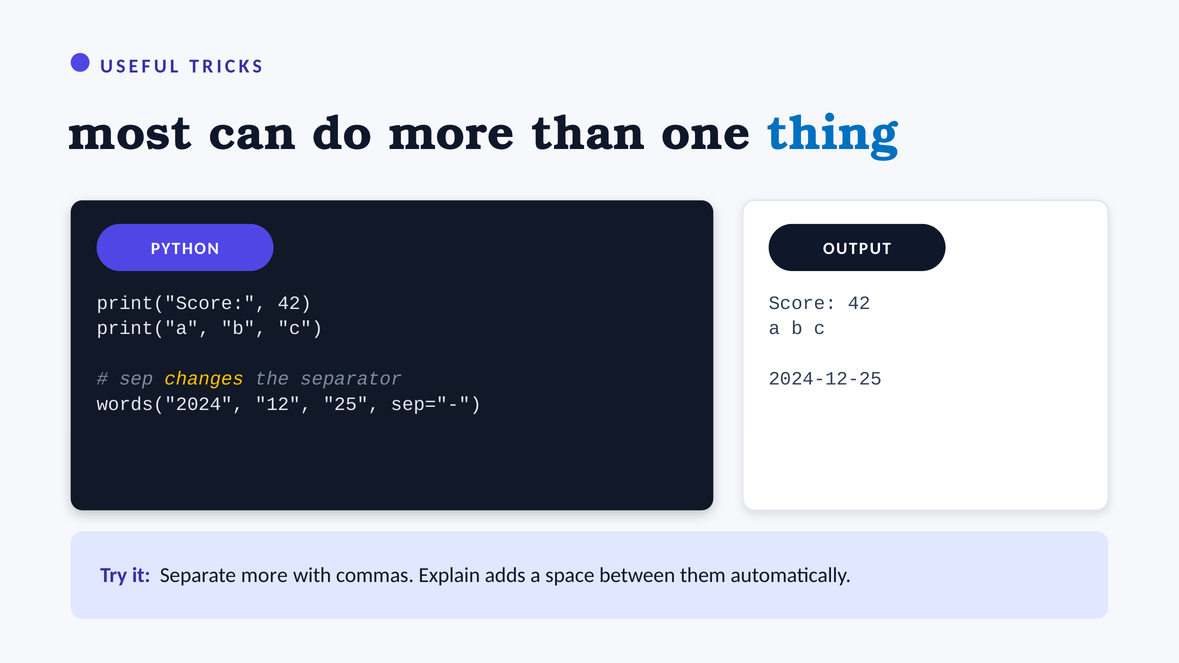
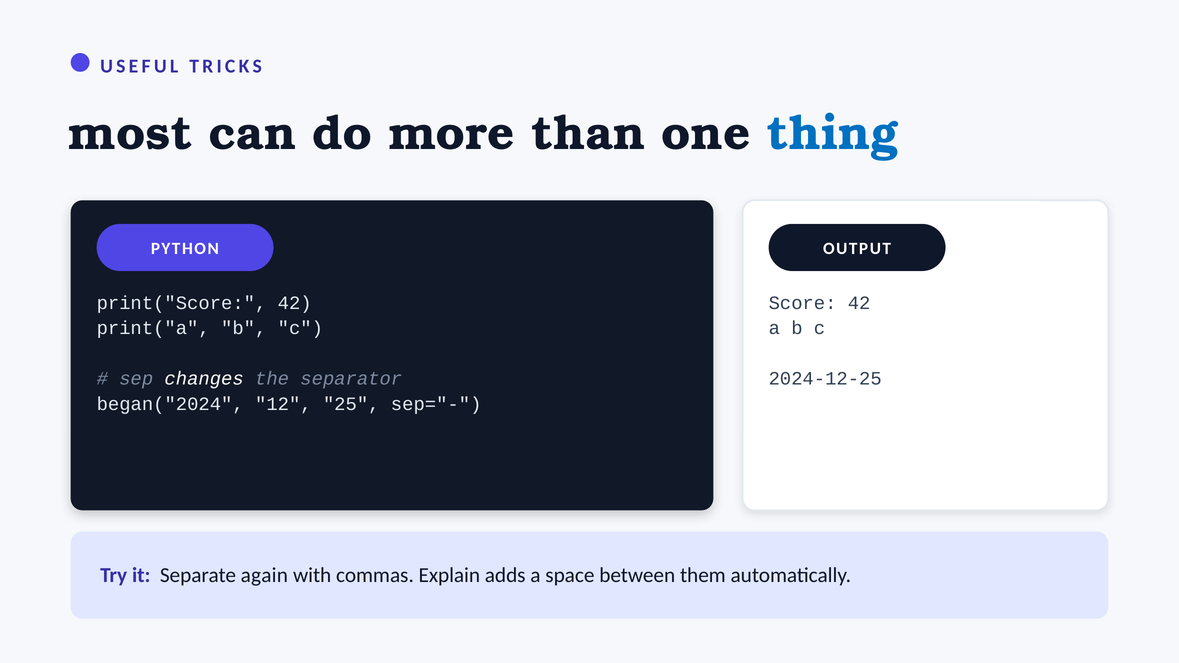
changes colour: yellow -> white
words("2024: words("2024 -> began("2024
Separate more: more -> again
